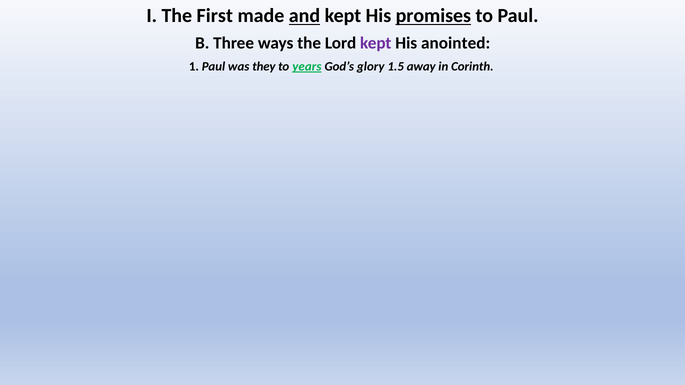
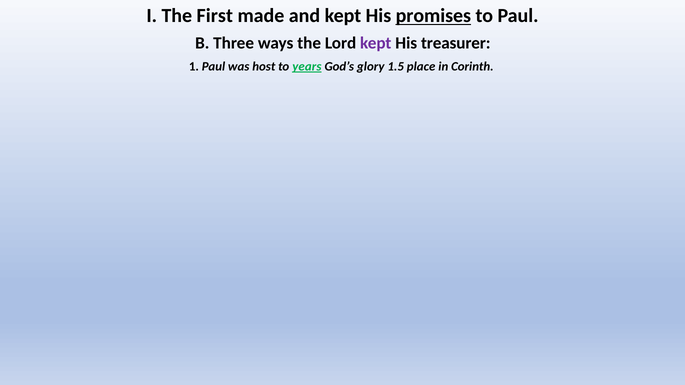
and underline: present -> none
anointed: anointed -> treasurer
they: they -> host
away: away -> place
